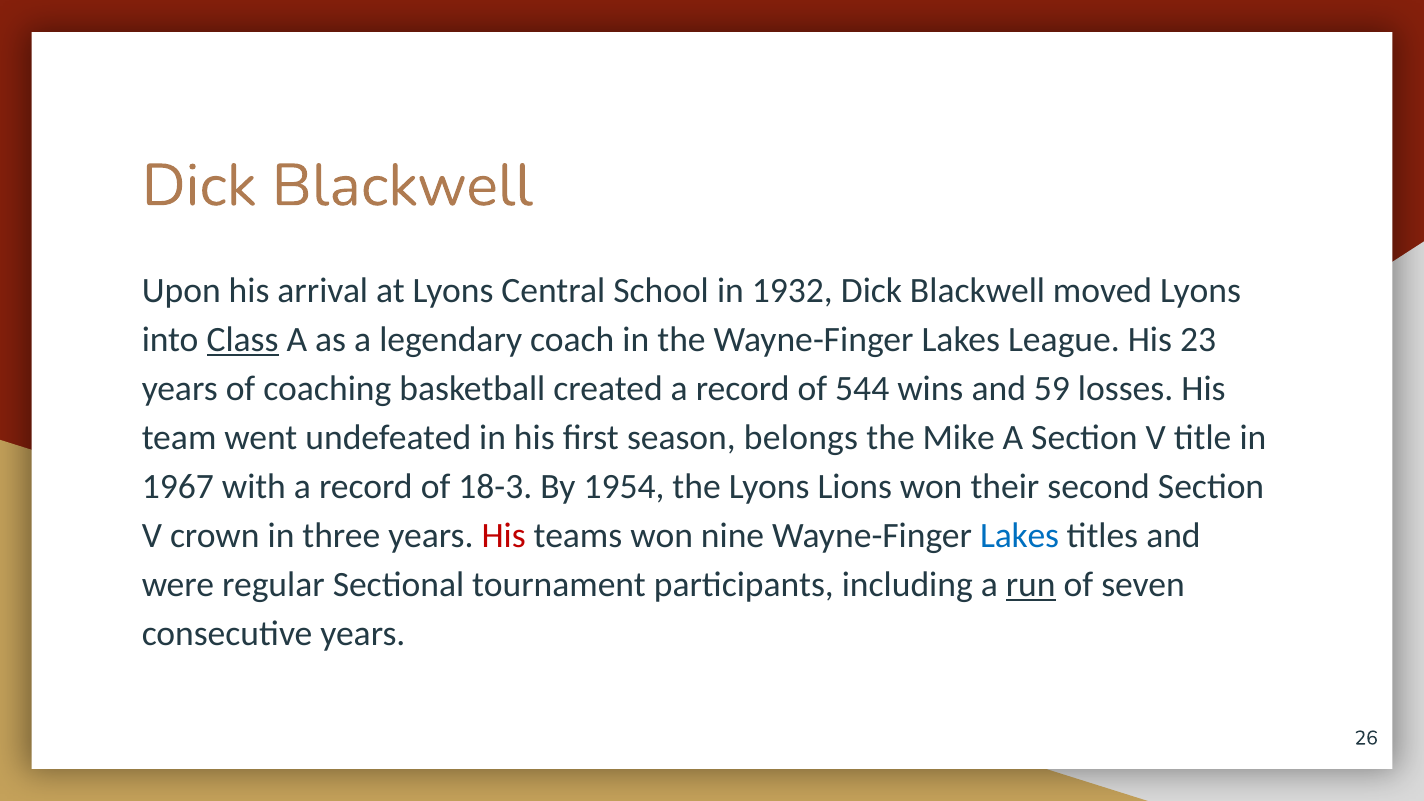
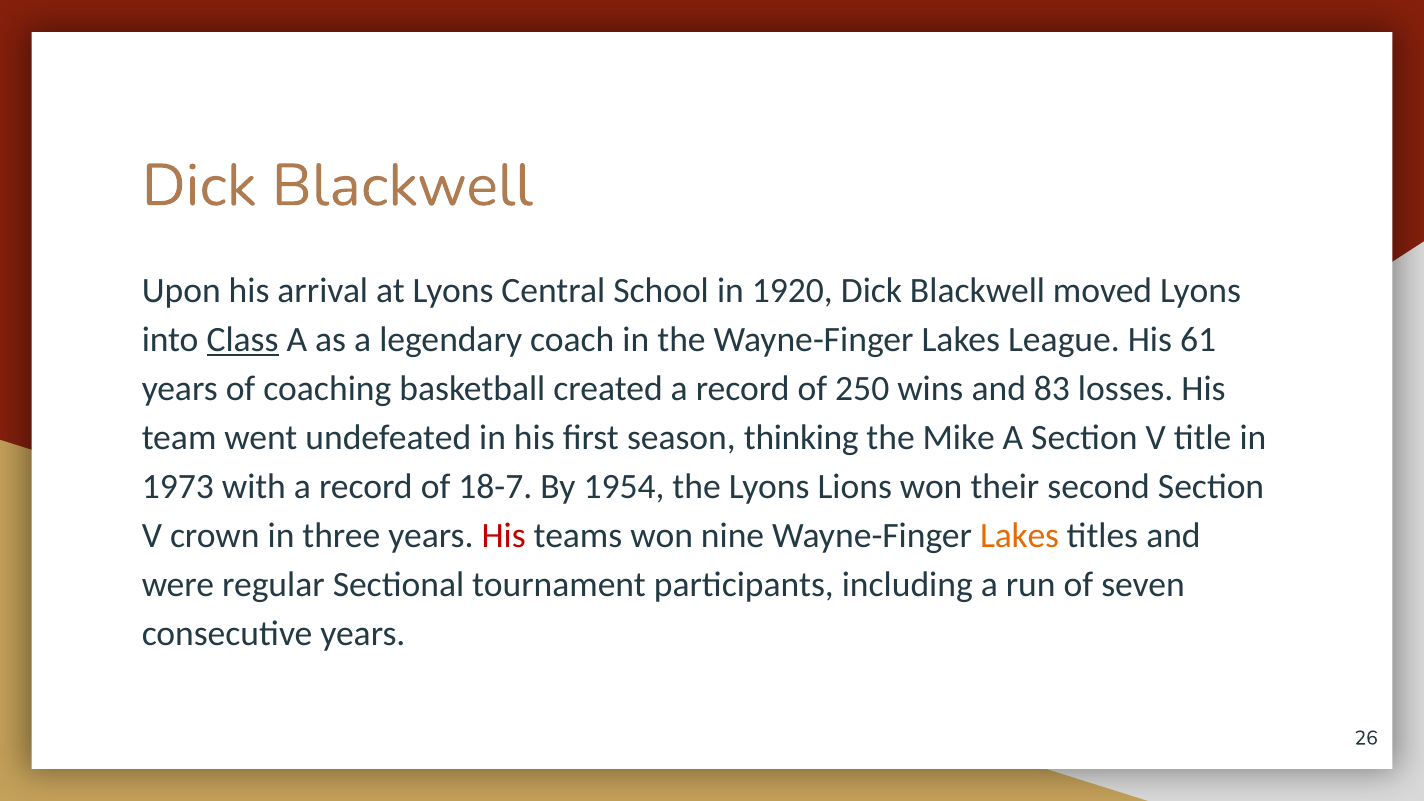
1932: 1932 -> 1920
23: 23 -> 61
544: 544 -> 250
59: 59 -> 83
belongs: belongs -> thinking
1967: 1967 -> 1973
18-3: 18-3 -> 18-7
Lakes at (1020, 536) colour: blue -> orange
run underline: present -> none
